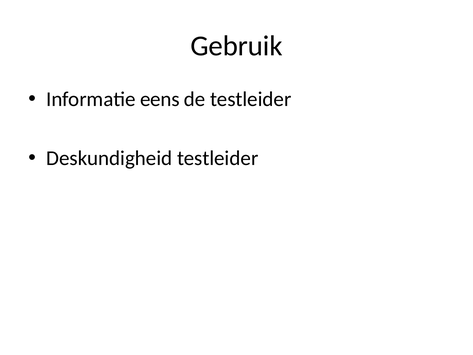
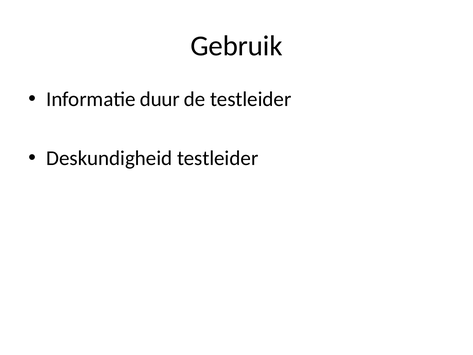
eens: eens -> duur
